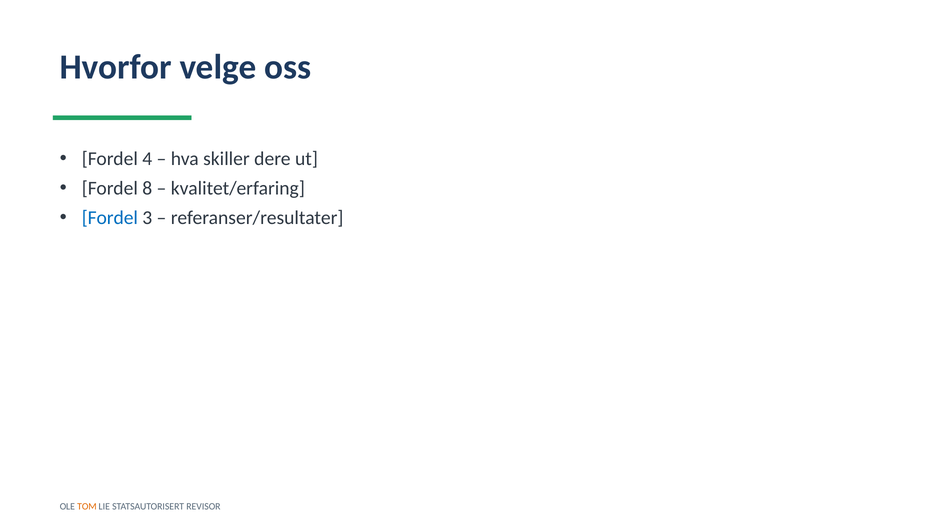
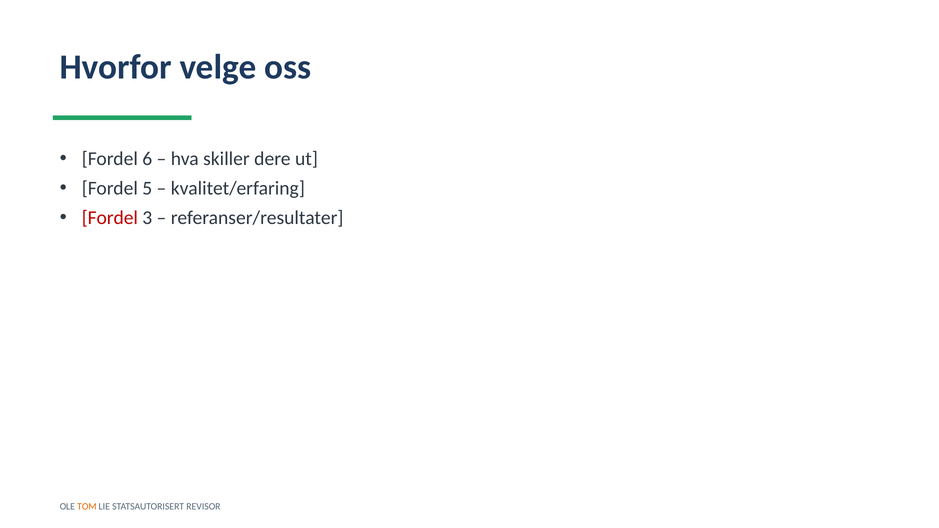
4: 4 -> 6
8: 8 -> 5
Fordel at (110, 218) colour: blue -> red
